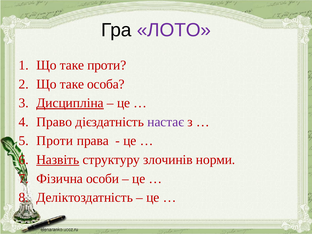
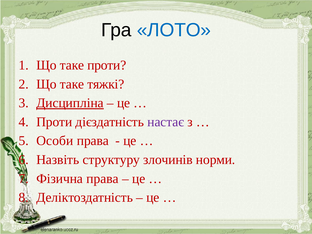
ЛОТО colour: purple -> blue
особа: особа -> тяжкі
Право at (54, 122): Право -> Проти
Проти at (55, 141): Проти -> Особи
Назвіть underline: present -> none
Фізична особи: особи -> права
